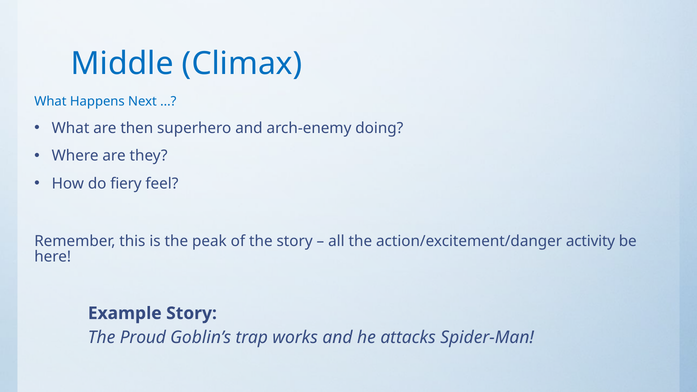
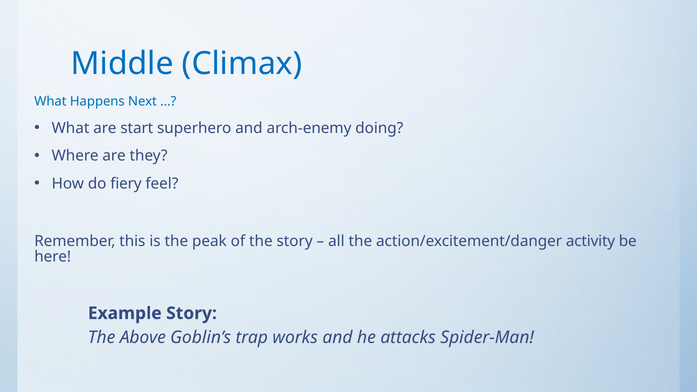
then: then -> start
Proud: Proud -> Above
